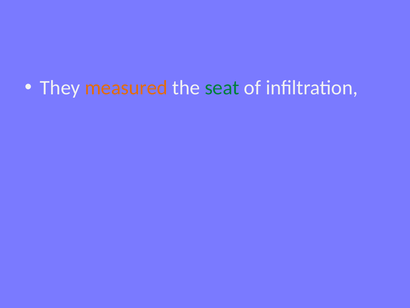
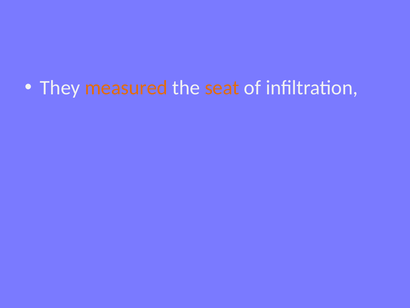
seat colour: green -> orange
